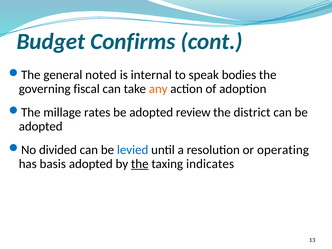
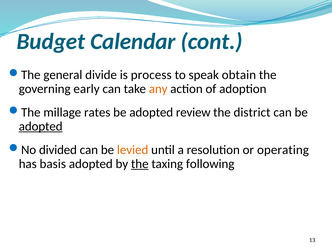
Confirms: Confirms -> Calendar
noted: noted -> divide
internal: internal -> process
bodies: bodies -> obtain
fiscal: fiscal -> early
adopted at (41, 126) underline: none -> present
levied colour: blue -> orange
indicates: indicates -> following
